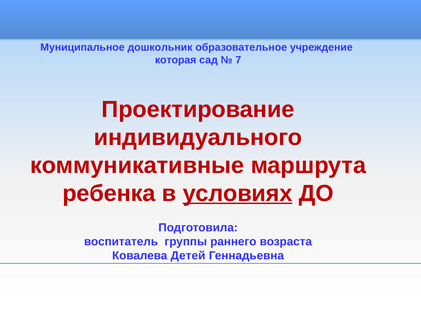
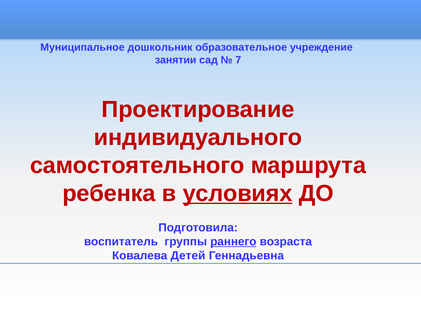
которая: которая -> занятии
коммуникативные: коммуникативные -> самостоятельного
раннего underline: none -> present
